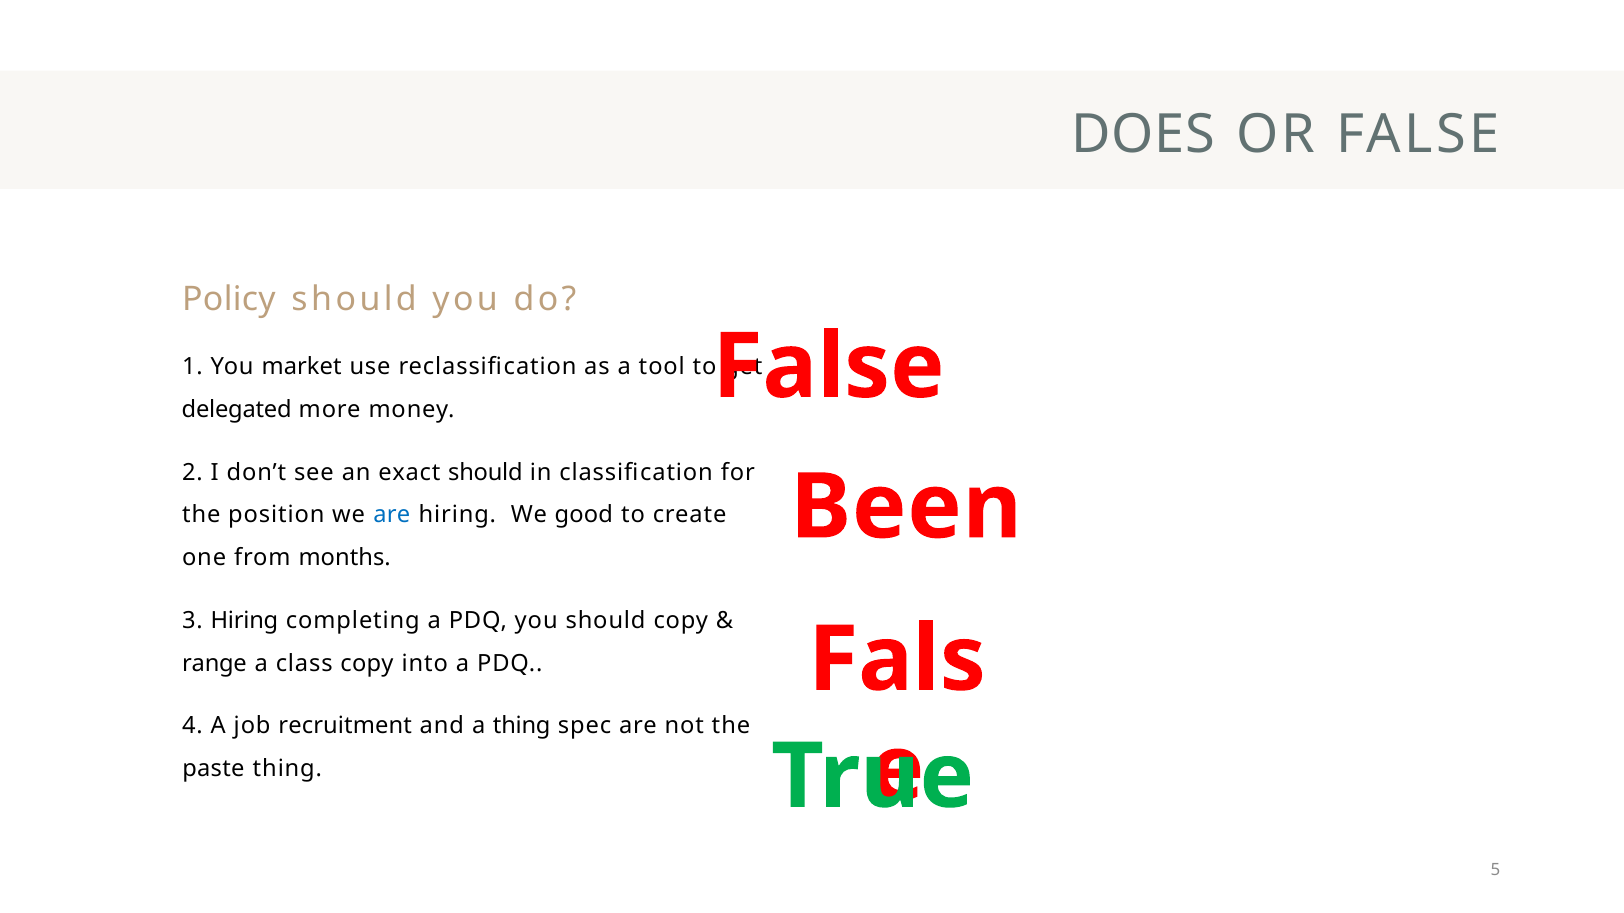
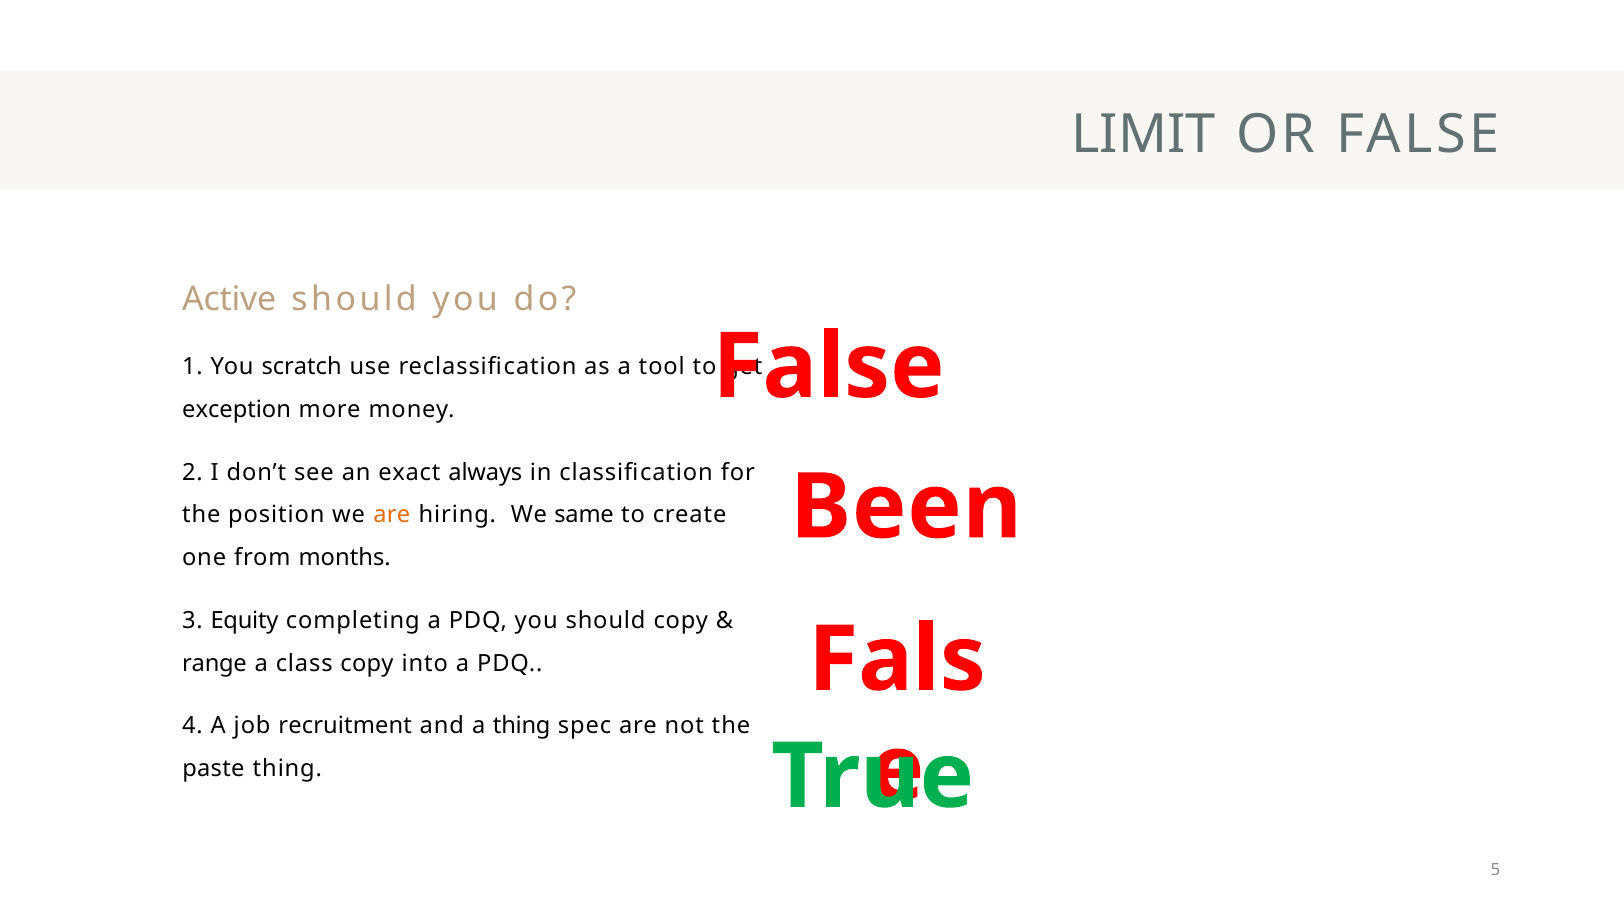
DOES: DOES -> LIMIT
Policy: Policy -> Active
market: market -> scratch
delegated: delegated -> exception
exact should: should -> always
are at (392, 515) colour: blue -> orange
good: good -> same
3 Hiring: Hiring -> Equity
